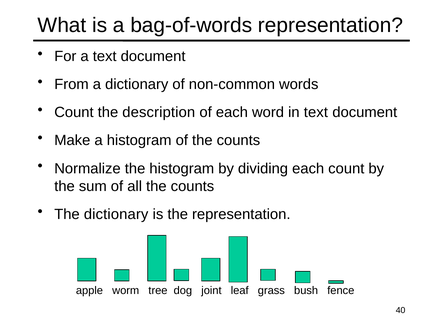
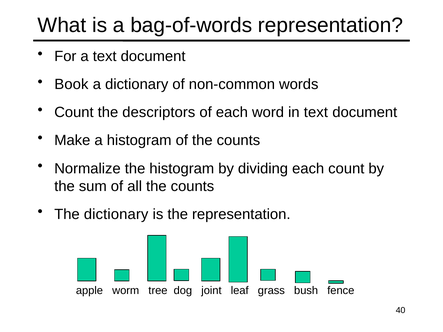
From: From -> Book
description: description -> descriptors
